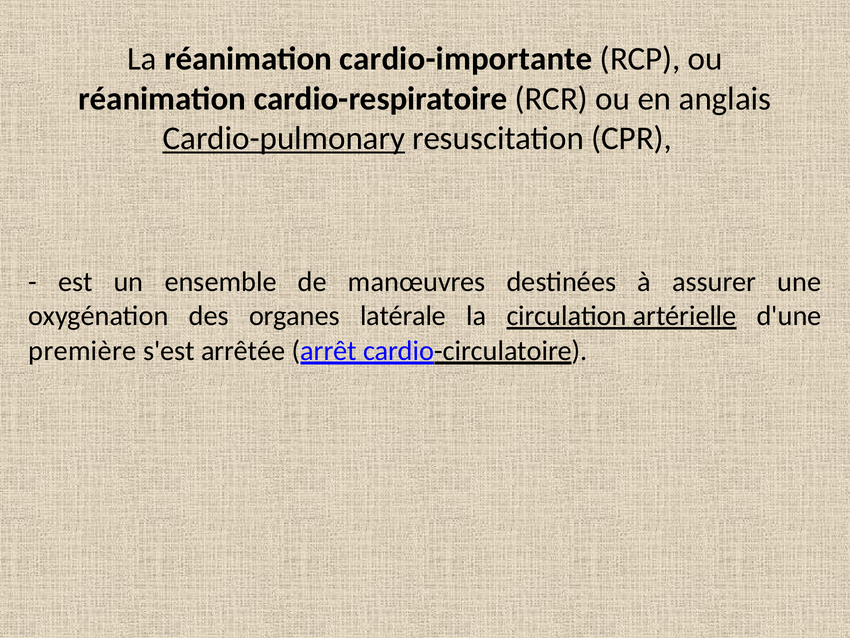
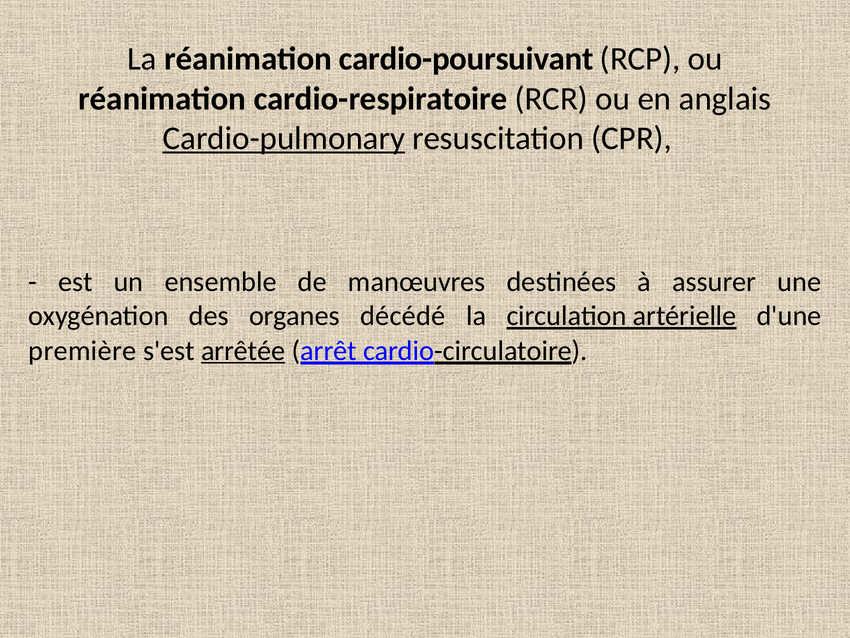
cardio-importante: cardio-importante -> cardio-poursuivant
latérale: latérale -> décédé
arrêtée underline: none -> present
